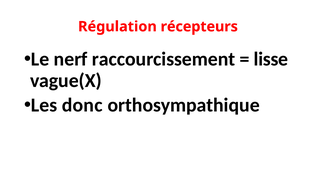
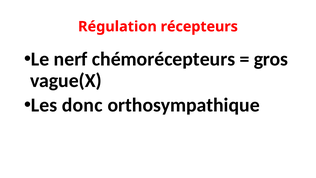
raccourcissement: raccourcissement -> chémorécepteurs
lisse: lisse -> gros
